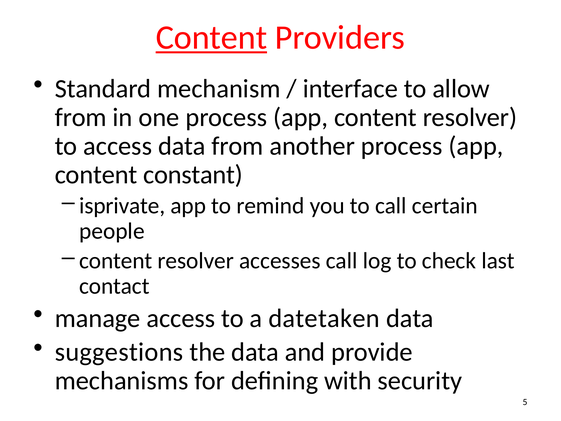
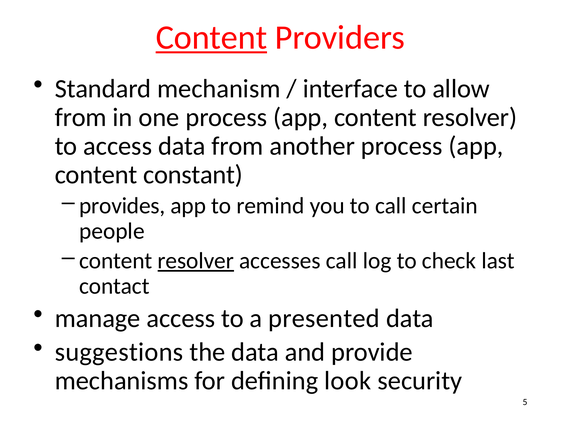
isprivate: isprivate -> provides
resolver at (196, 261) underline: none -> present
datetaken: datetaken -> presented
with: with -> look
